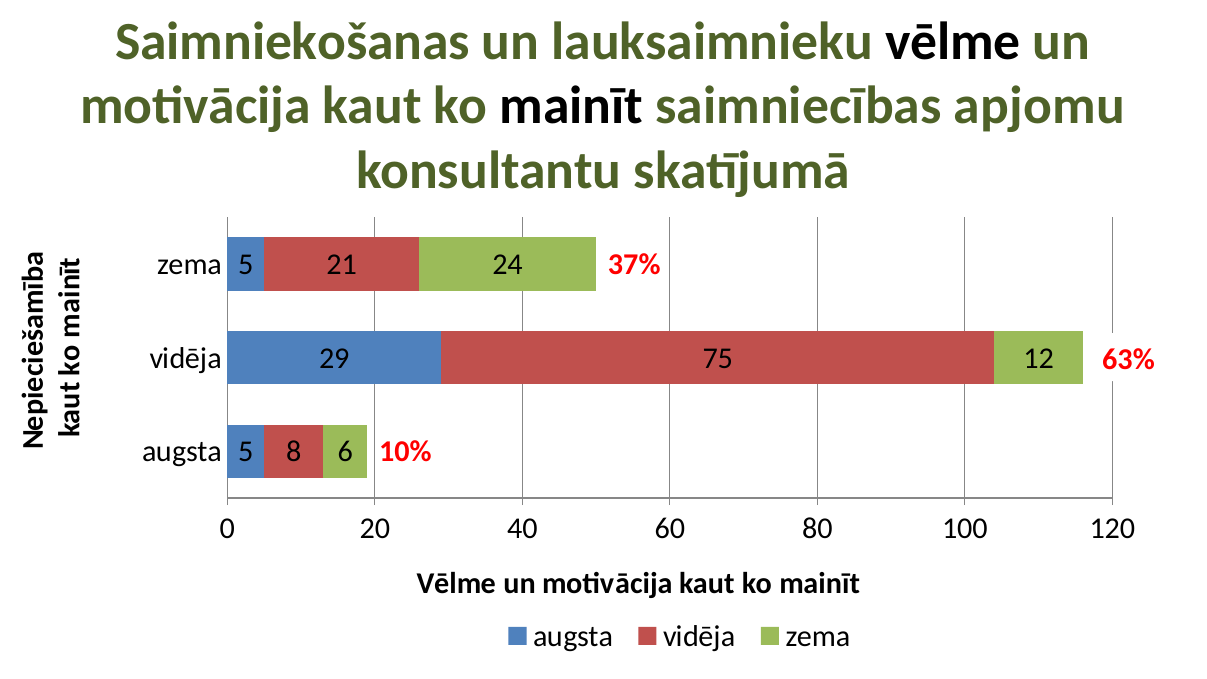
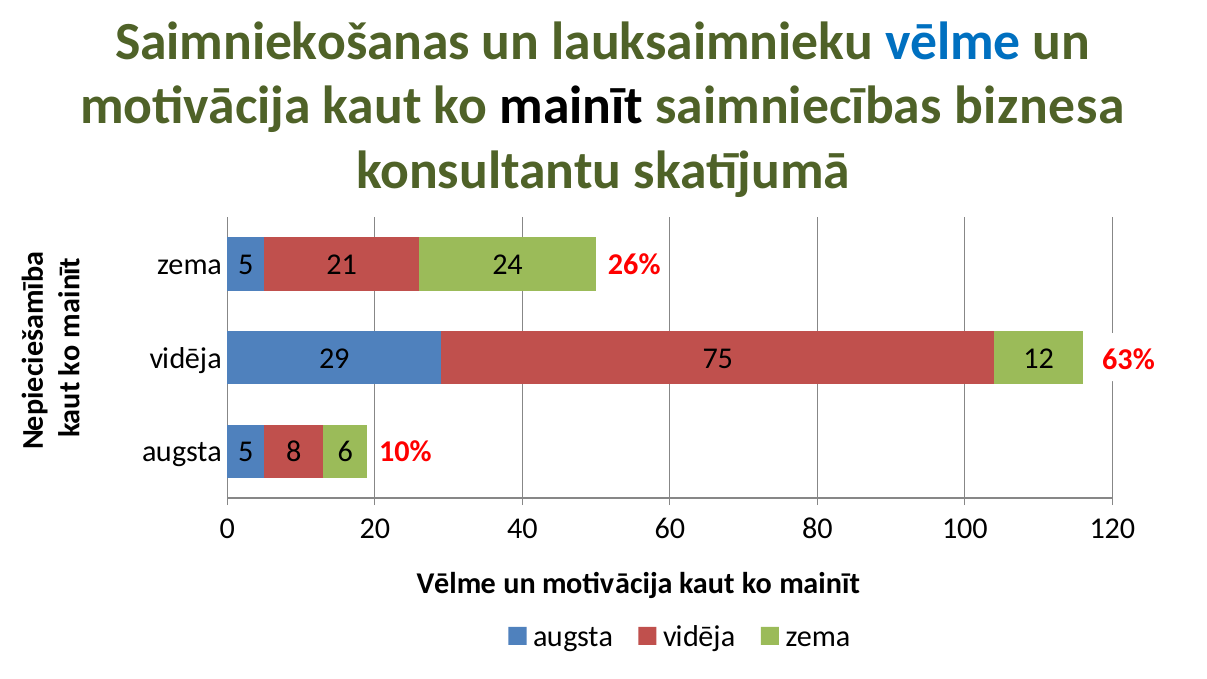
vēlme at (953, 42) colour: black -> blue
apjomu: apjomu -> biznesa
37%: 37% -> 26%
